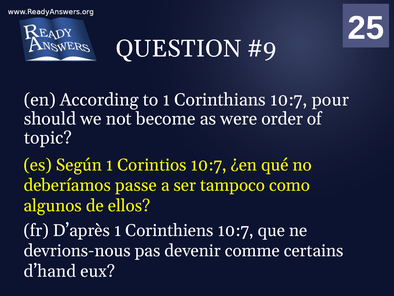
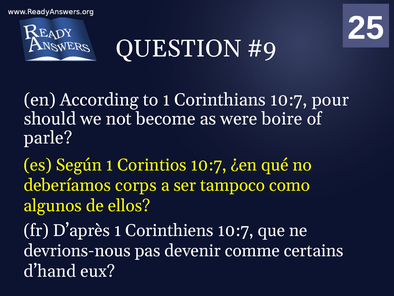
order: order -> boire
topic: topic -> parle
passe: passe -> corps
